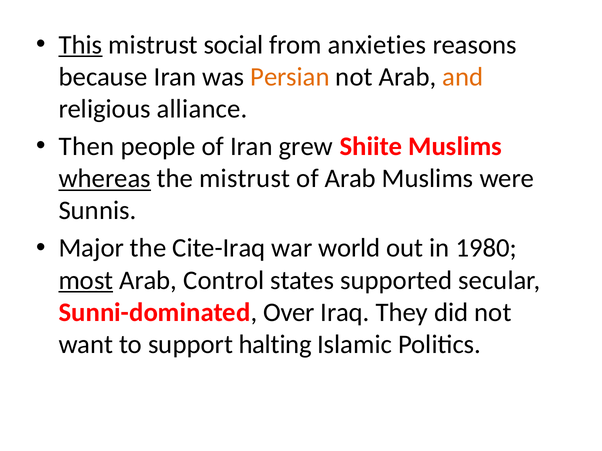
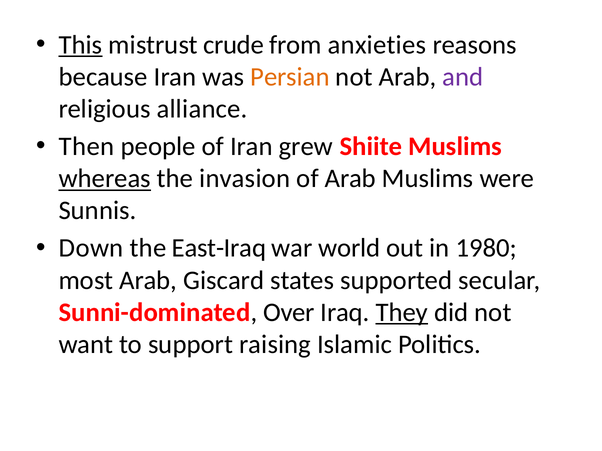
social: social -> crude
and colour: orange -> purple
the mistrust: mistrust -> invasion
Major: Major -> Down
Cite-Iraq: Cite-Iraq -> East-Iraq
most underline: present -> none
Control: Control -> Giscard
They underline: none -> present
halting: halting -> raising
